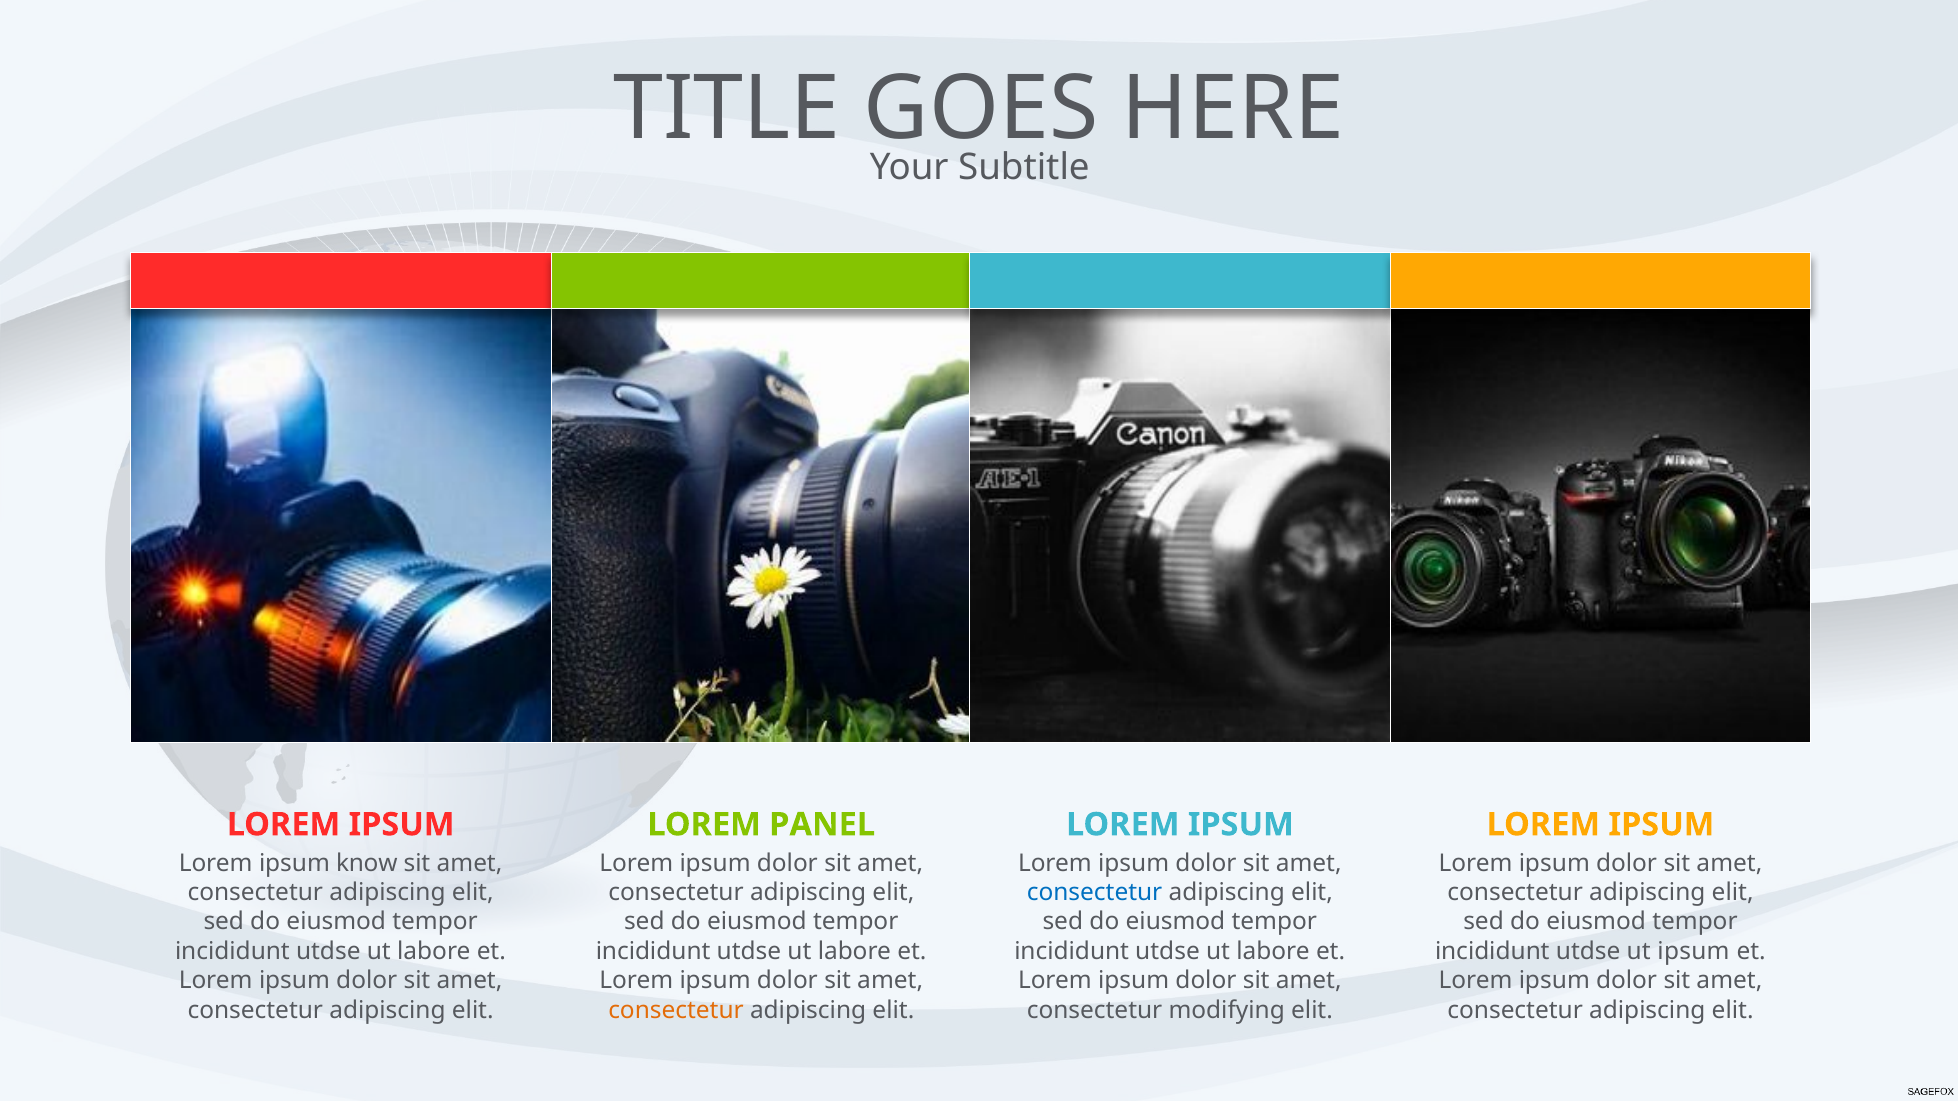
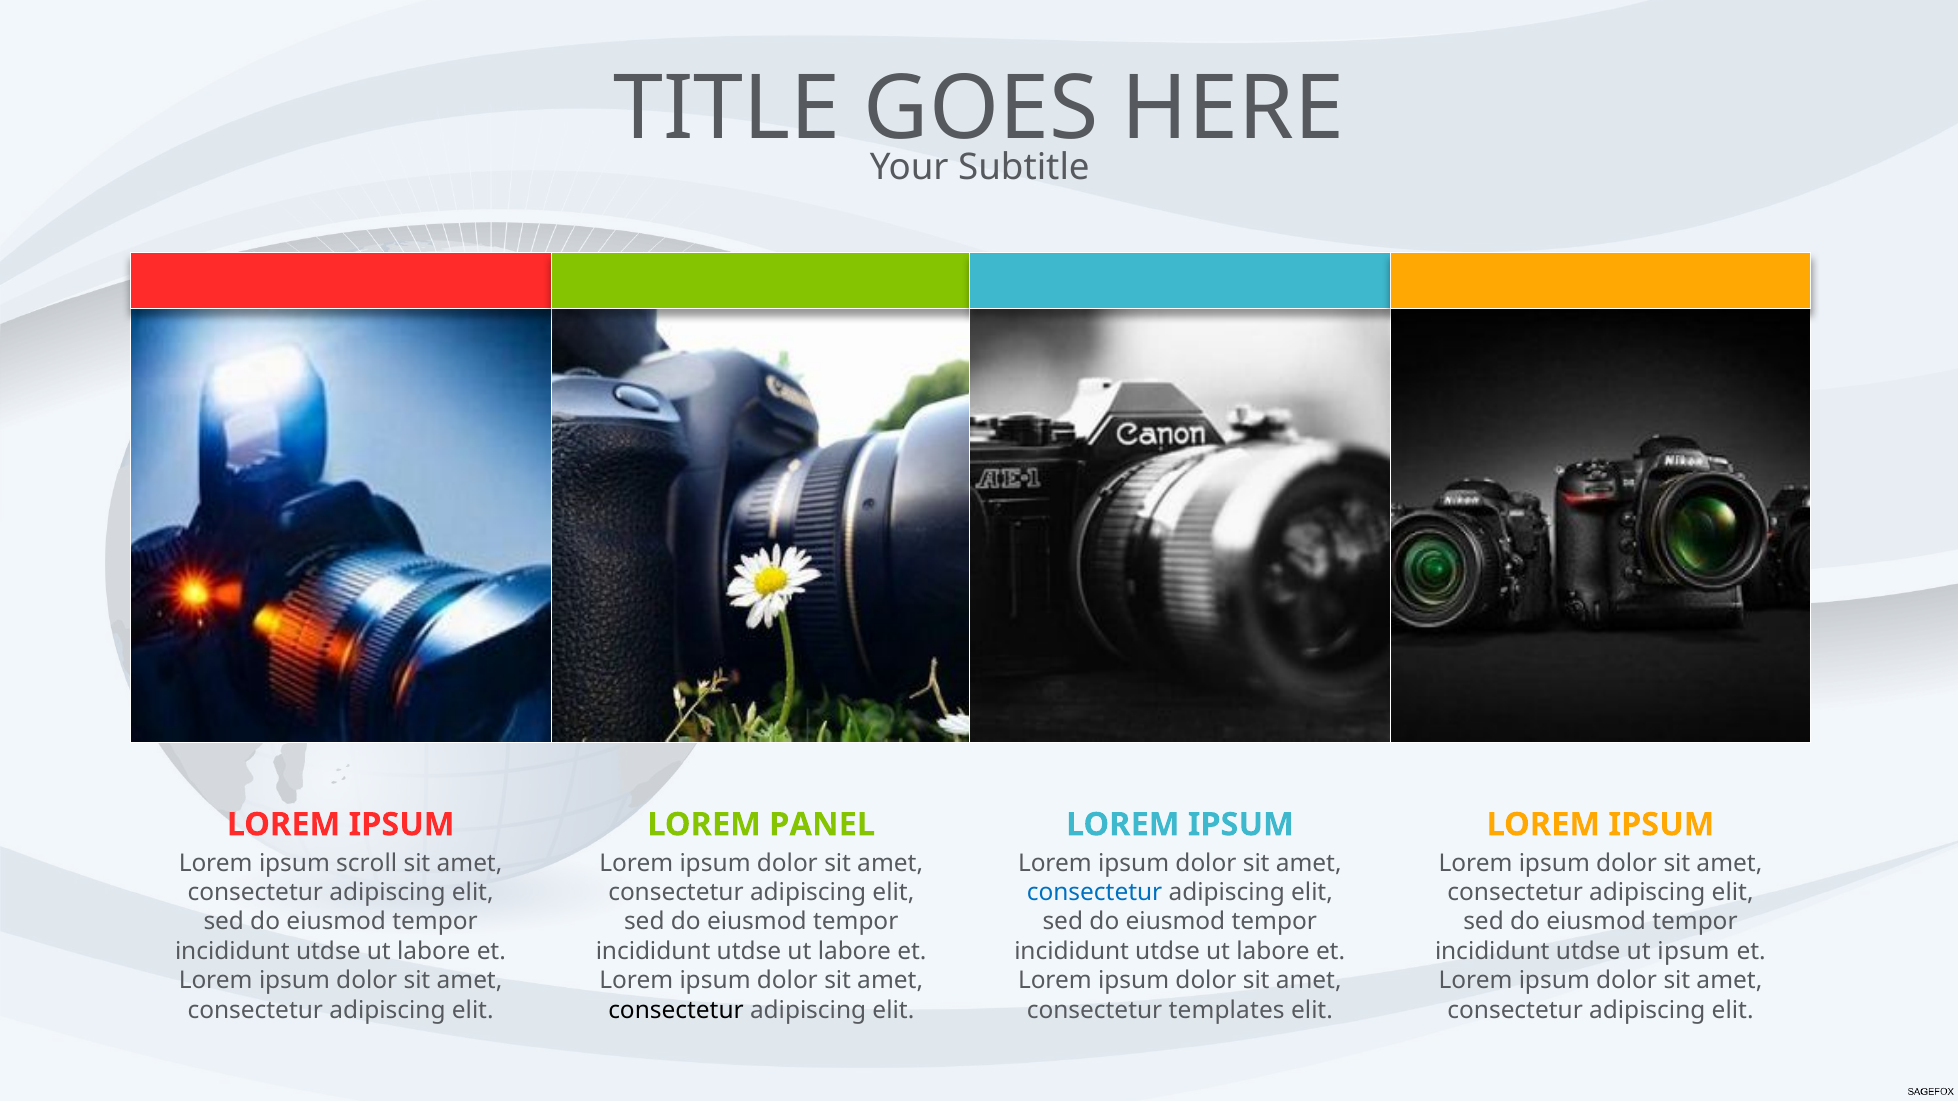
know: know -> scroll
consectetur at (676, 1010) colour: orange -> black
modifying: modifying -> templates
